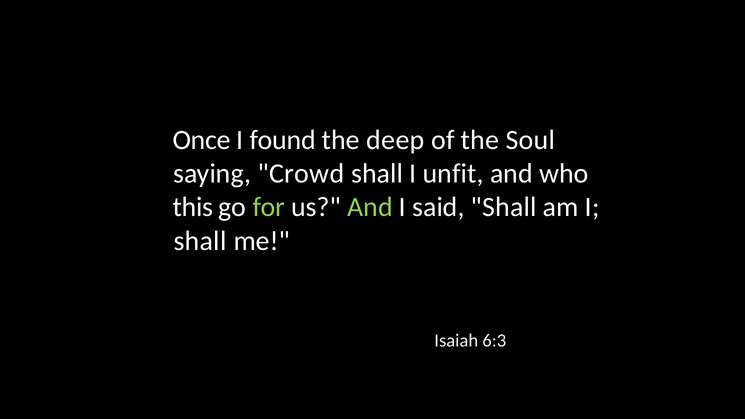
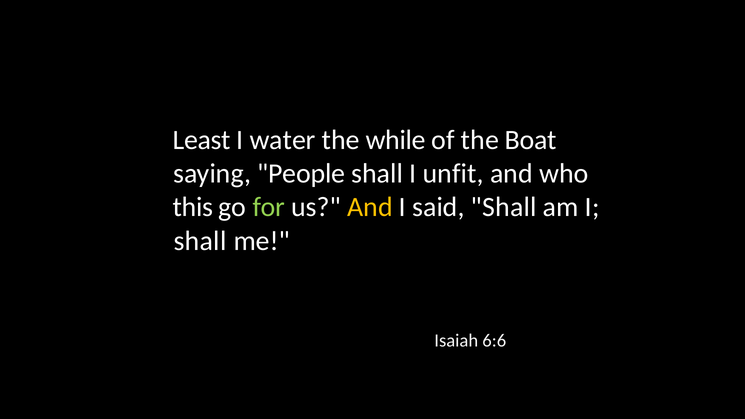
Once: Once -> Least
found: found -> water
deep: deep -> while
Soul: Soul -> Boat
Crowd: Crowd -> People
And at (370, 207) colour: light green -> yellow
6:3: 6:3 -> 6:6
